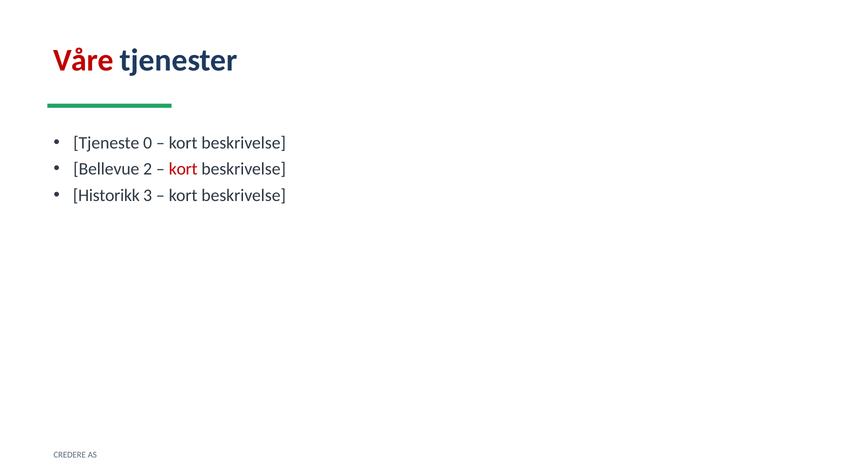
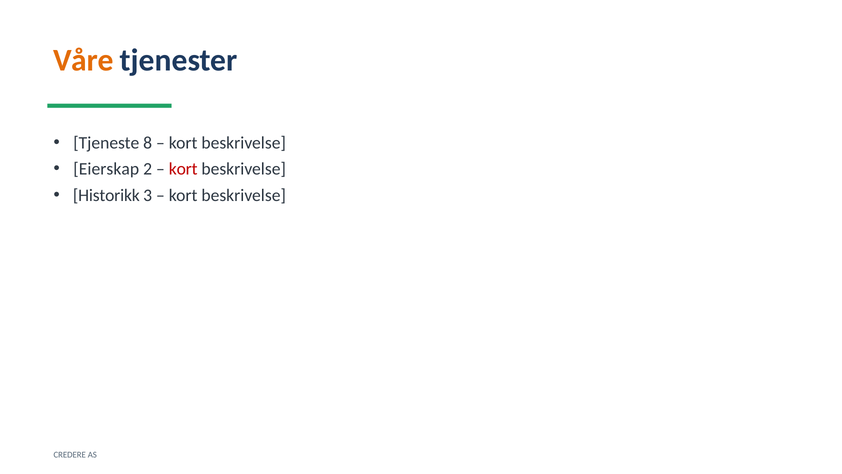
Våre colour: red -> orange
0: 0 -> 8
Bellevue: Bellevue -> Eierskap
